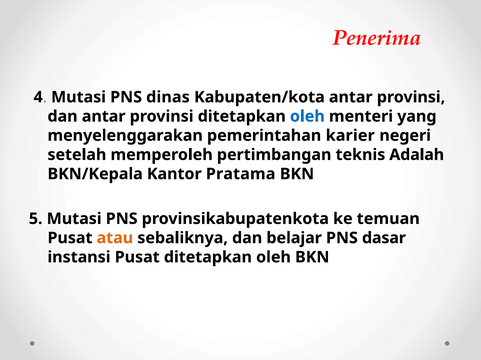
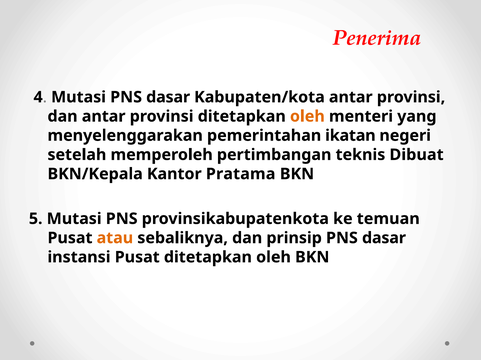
Mutasi PNS dinas: dinas -> dasar
oleh at (307, 117) colour: blue -> orange
karier: karier -> ikatan
Adalah: Adalah -> Dibuat
belajar: belajar -> prinsip
